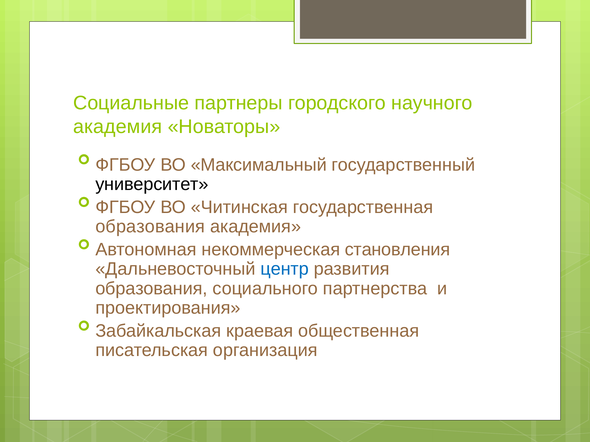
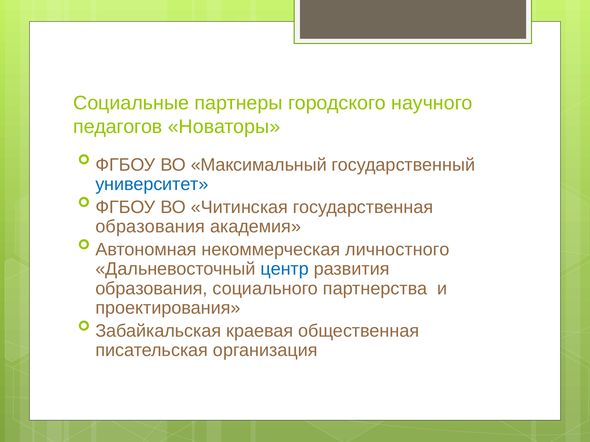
академия at (118, 127): академия -> педагогов
университет colour: black -> blue
становления: становления -> личностного
